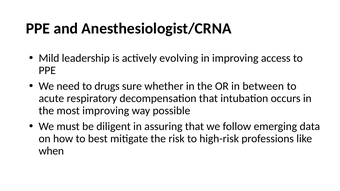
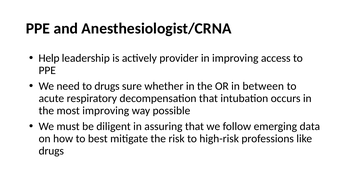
Mild: Mild -> Help
evolving: evolving -> provider
when at (51, 151): when -> drugs
